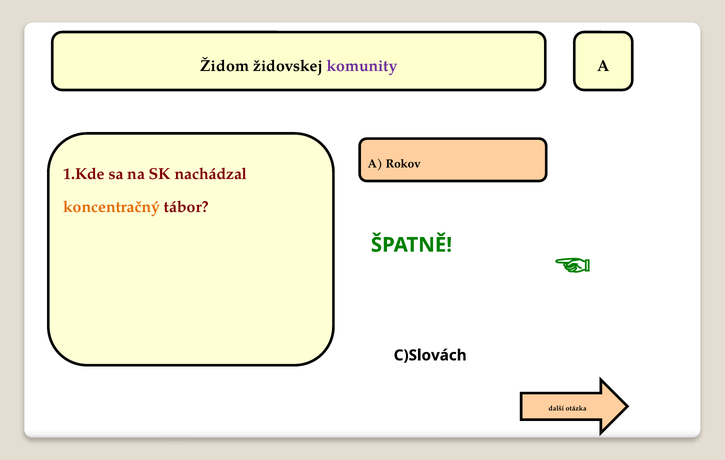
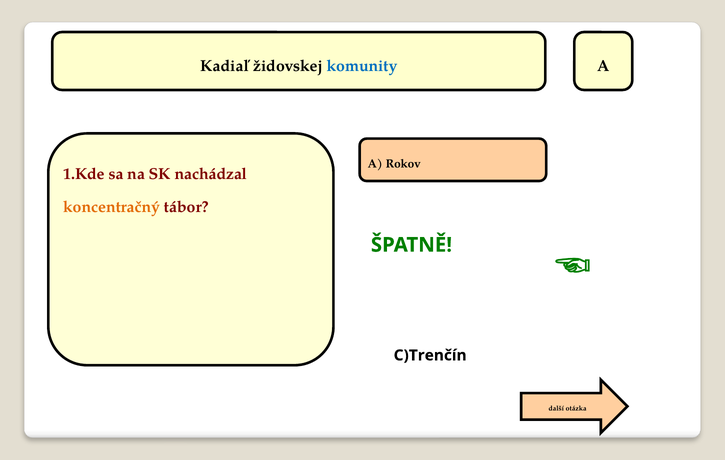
Židom: Židom -> Kadiaľ
komunity colour: purple -> blue
C)Slovách: C)Slovách -> C)Trenčín
